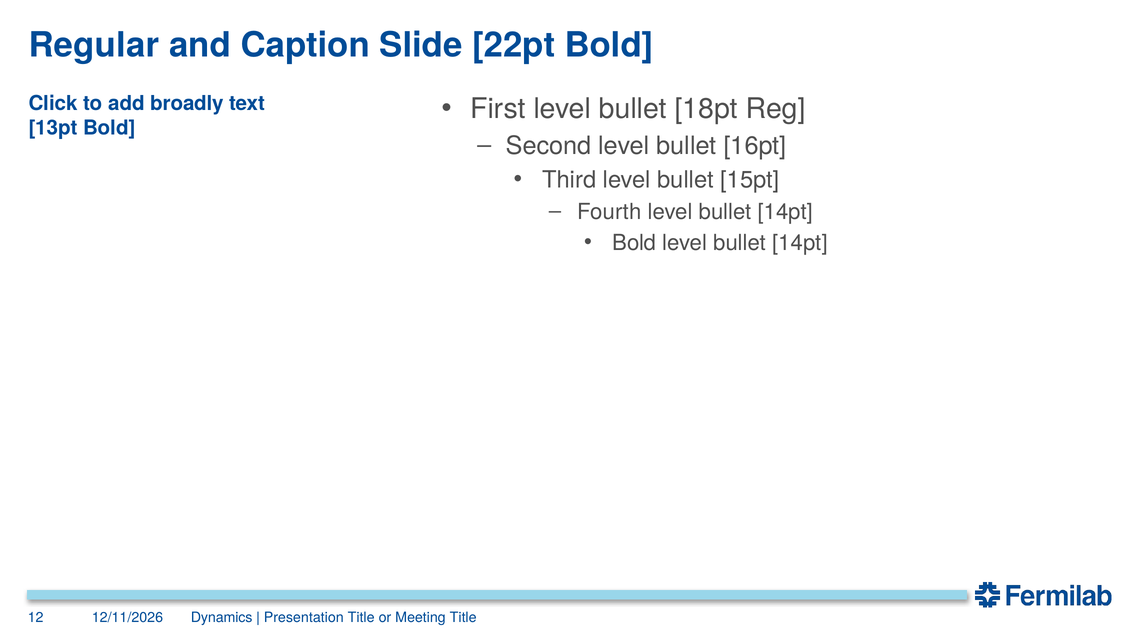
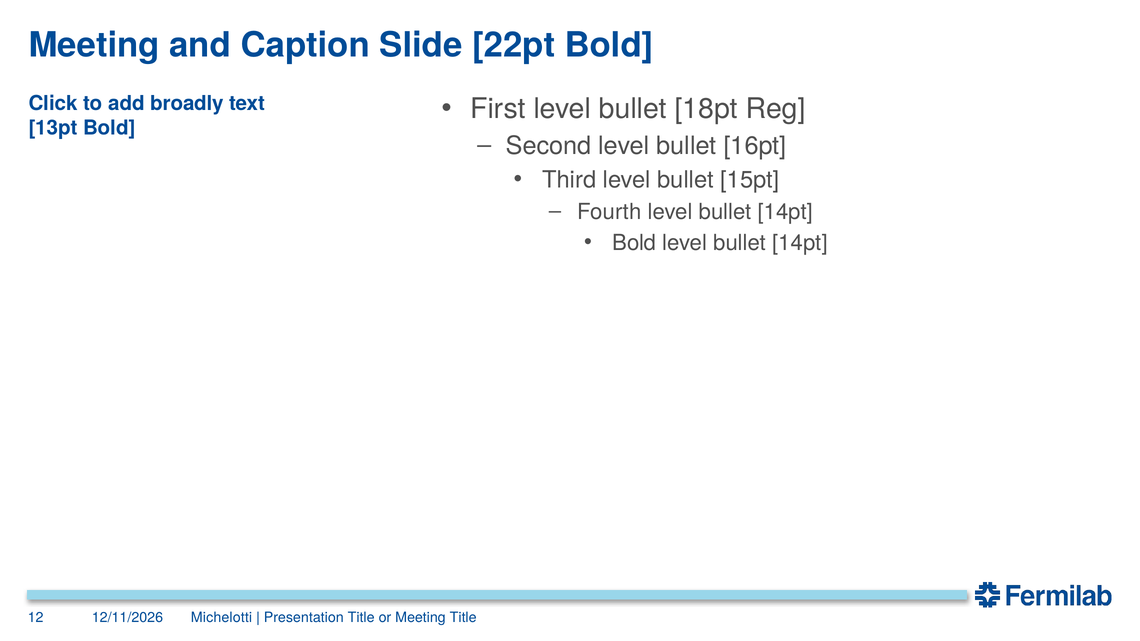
Regular at (94, 45): Regular -> Meeting
Dynamics: Dynamics -> Michelotti
